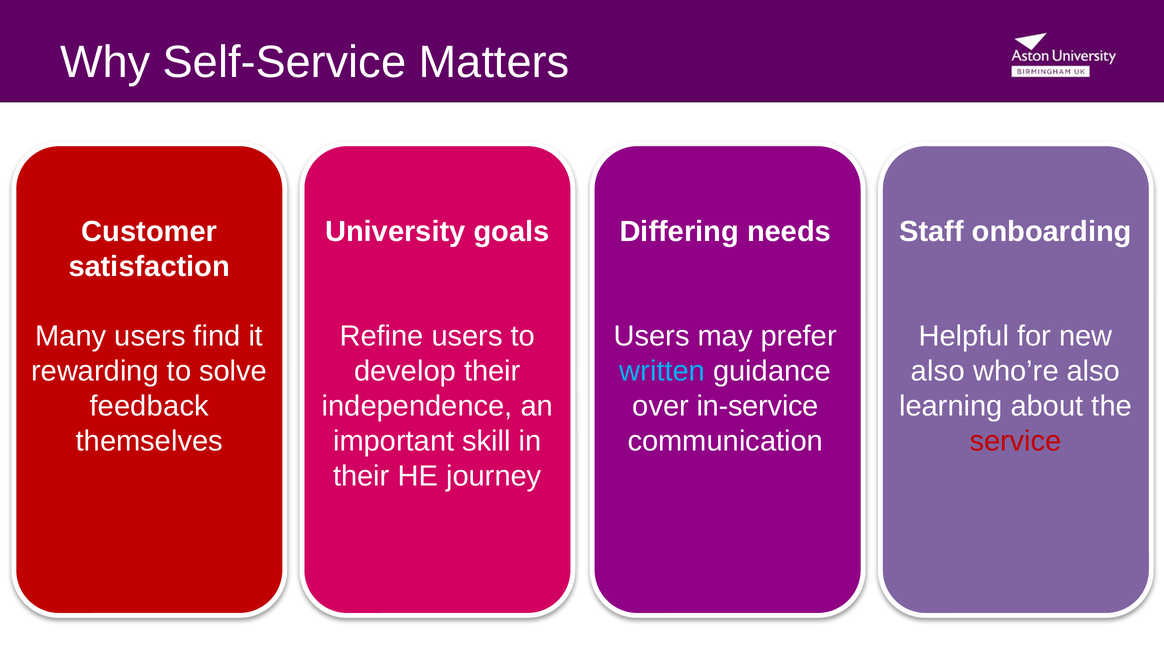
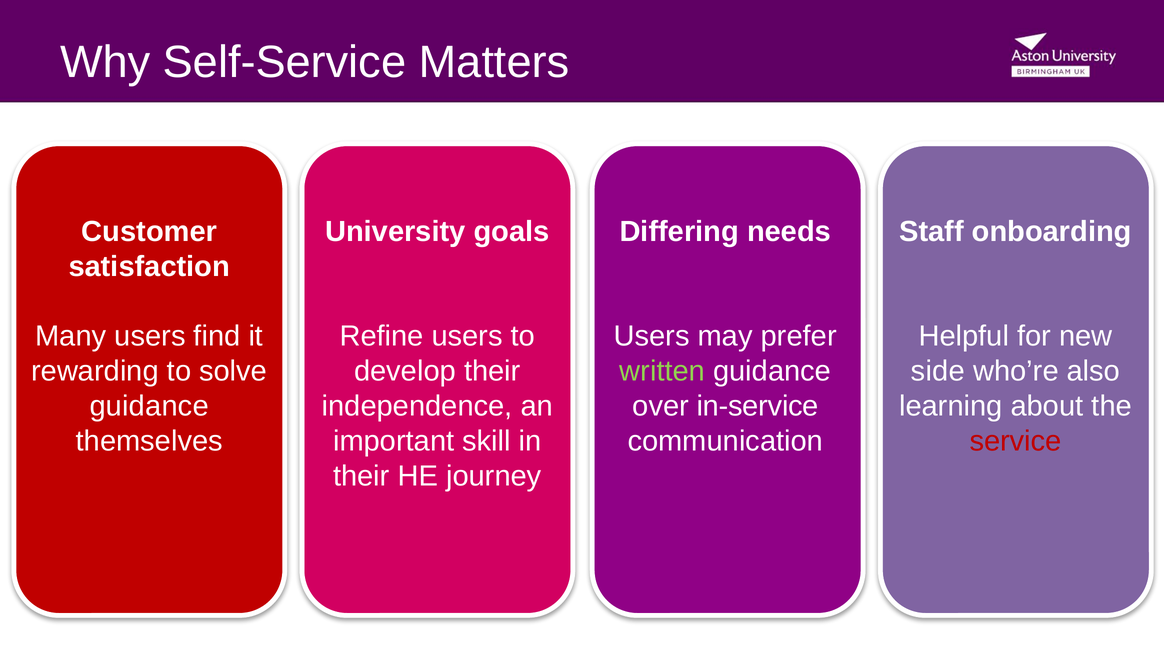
written colour: light blue -> light green
also at (938, 371): also -> side
feedback at (149, 406): feedback -> guidance
